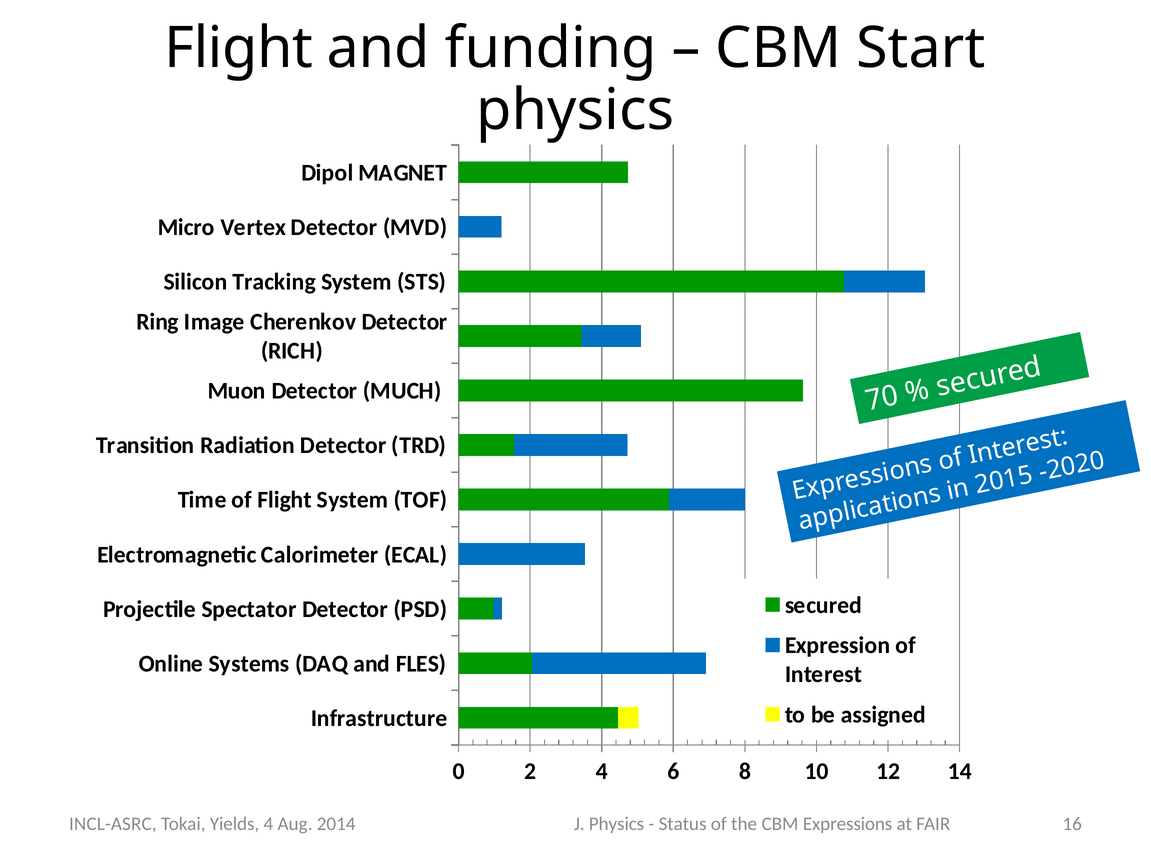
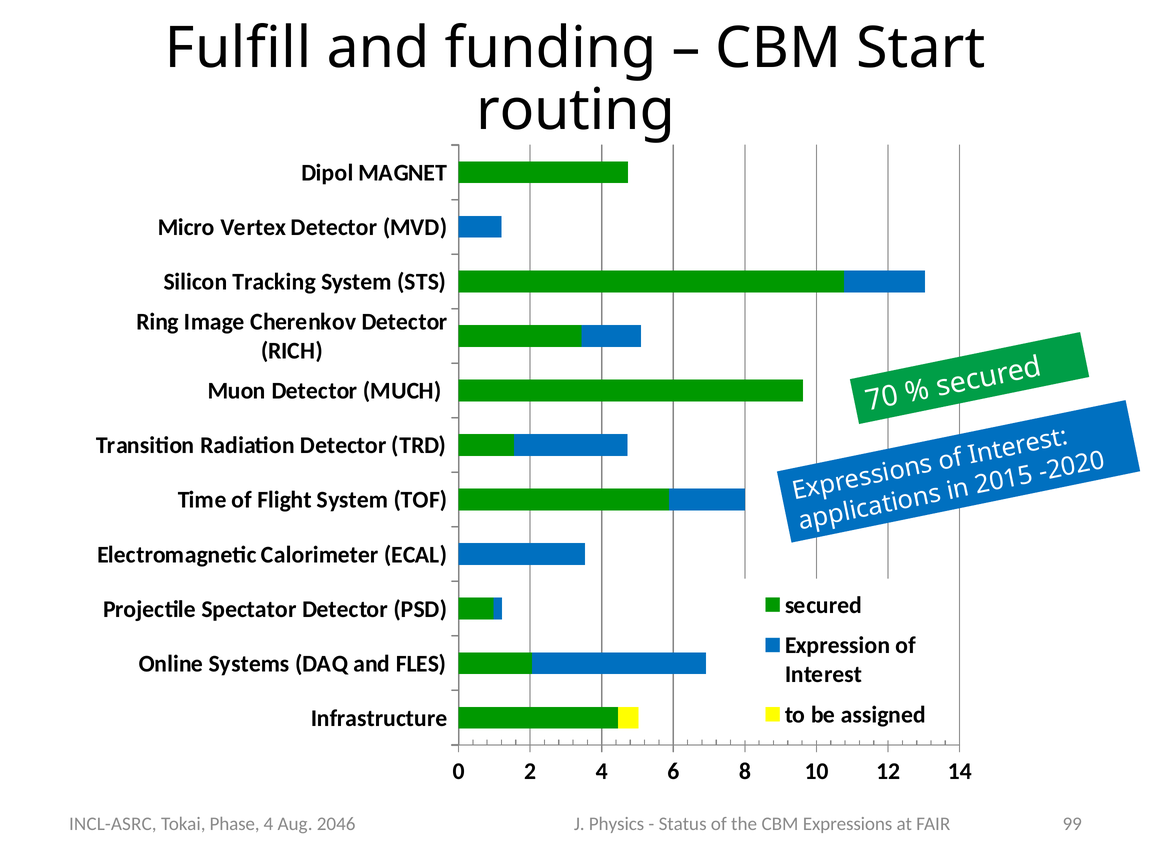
Flight at (239, 48): Flight -> Fulfill
physics at (575, 110): physics -> routing
Yields: Yields -> Phase
2014: 2014 -> 2046
16: 16 -> 99
